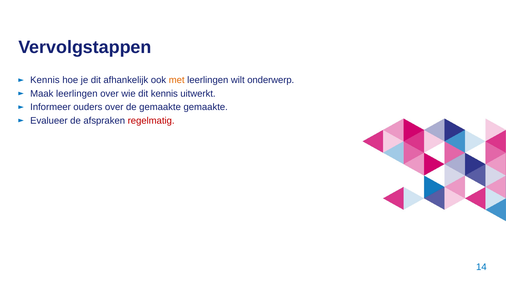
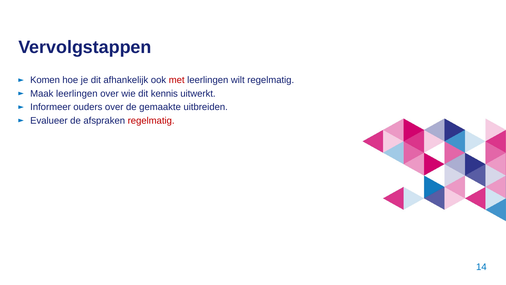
Kennis at (45, 80): Kennis -> Komen
met colour: orange -> red
wilt onderwerp: onderwerp -> regelmatig
gemaakte gemaakte: gemaakte -> uitbreiden
